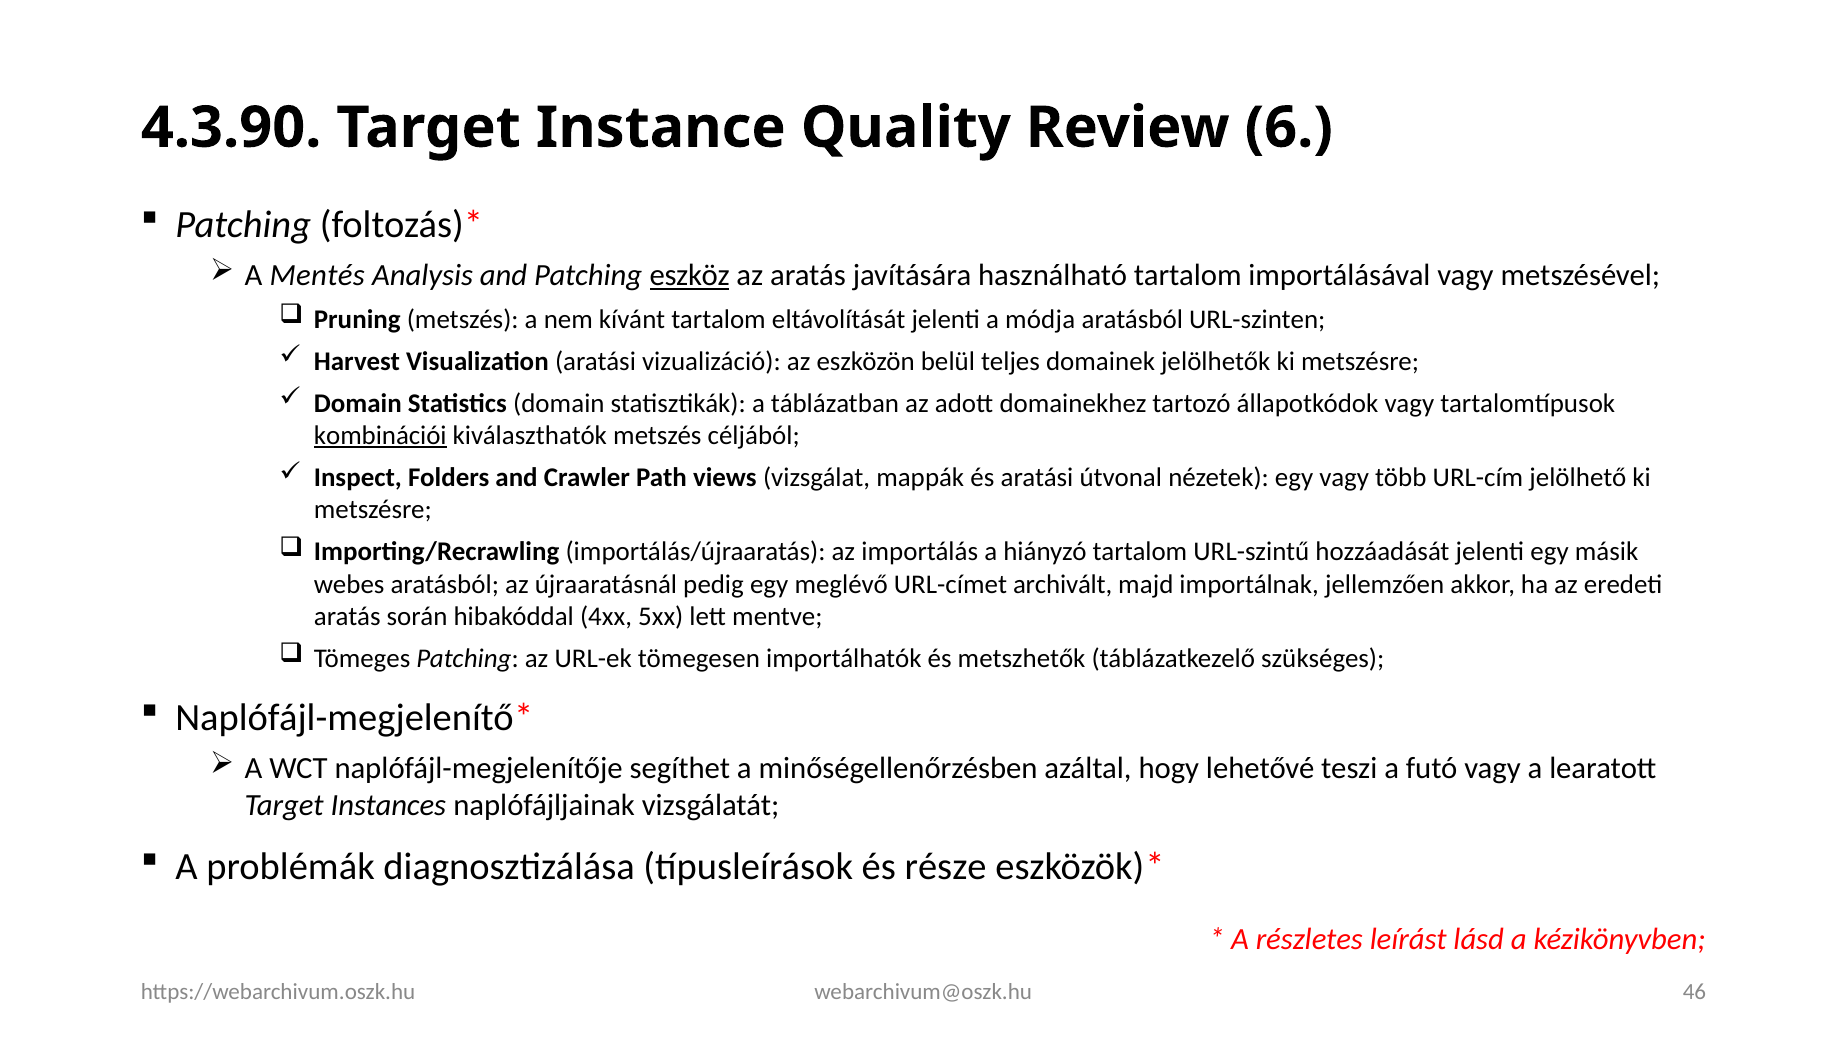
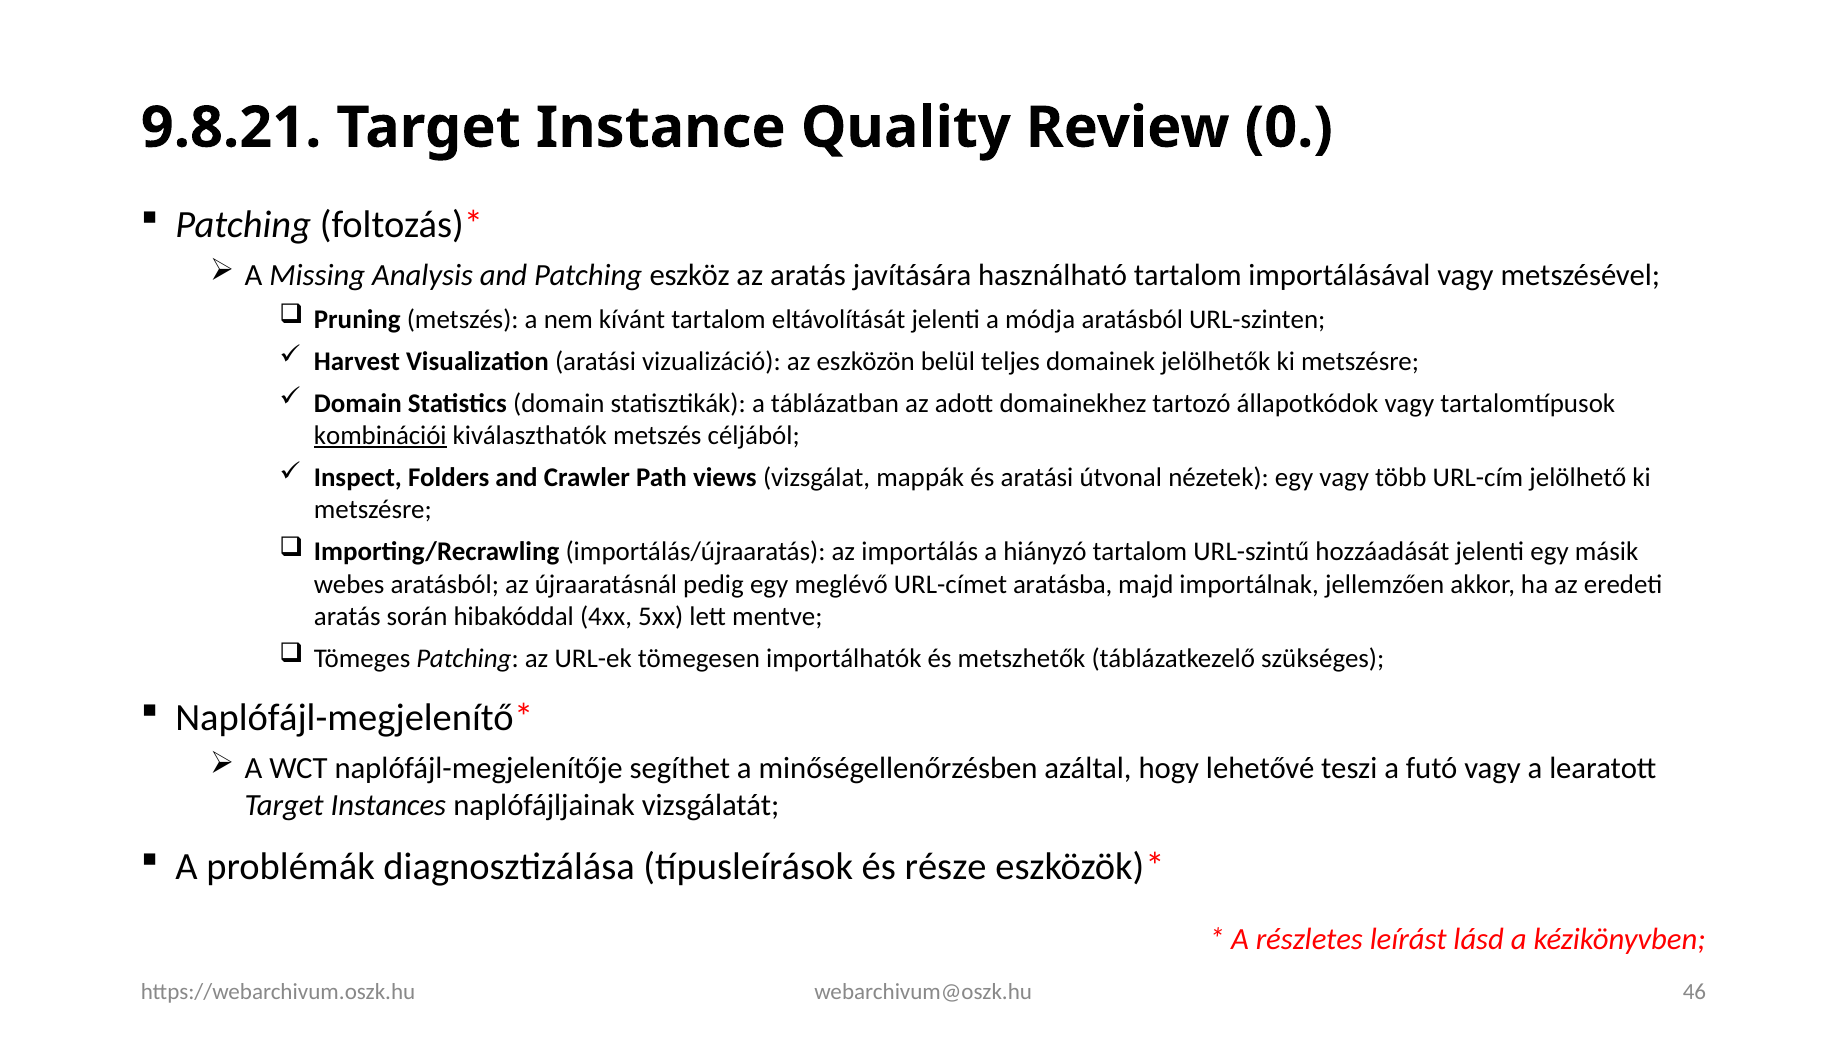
4.3.90: 4.3.90 -> 9.8.21
6: 6 -> 0
Mentés: Mentés -> Missing
eszköz underline: present -> none
archivált: archivált -> aratásba
